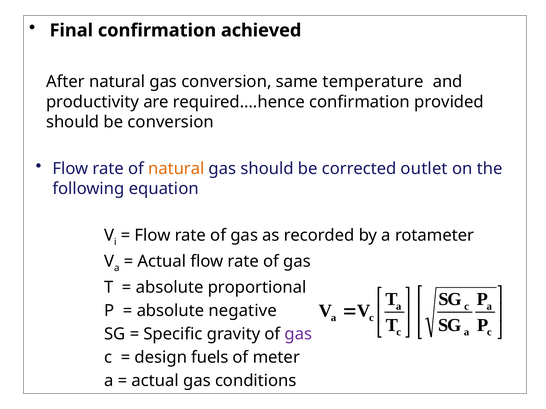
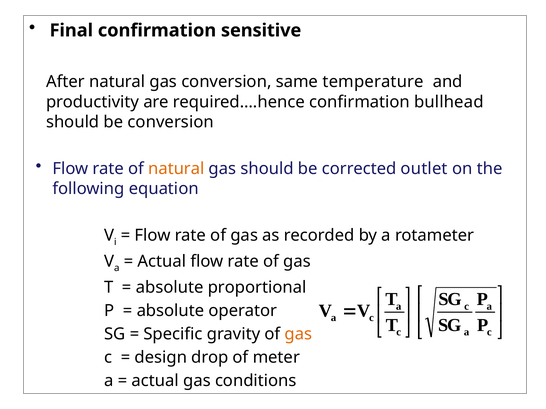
achieved: achieved -> sensitive
provided: provided -> bullhead
negative: negative -> operator
gas at (298, 335) colour: purple -> orange
fuels: fuels -> drop
